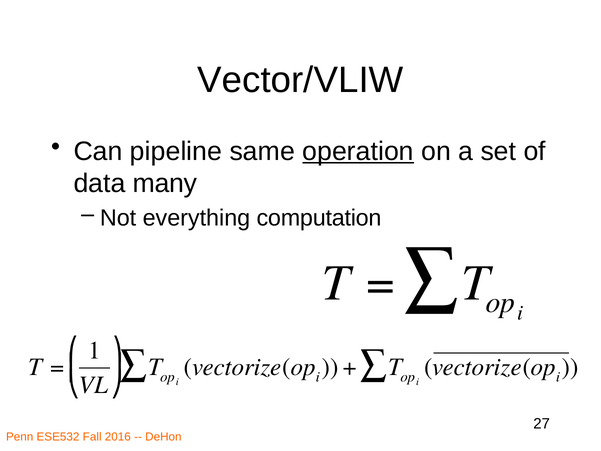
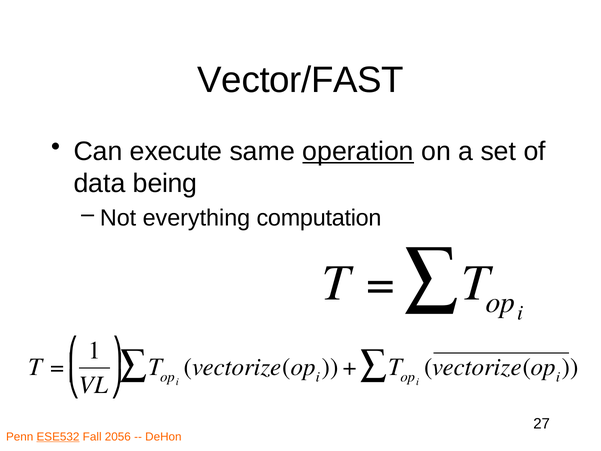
Vector/VLIW: Vector/VLIW -> Vector/FAST
pipeline: pipeline -> execute
many: many -> being
ESE532 underline: none -> present
2016: 2016 -> 2056
